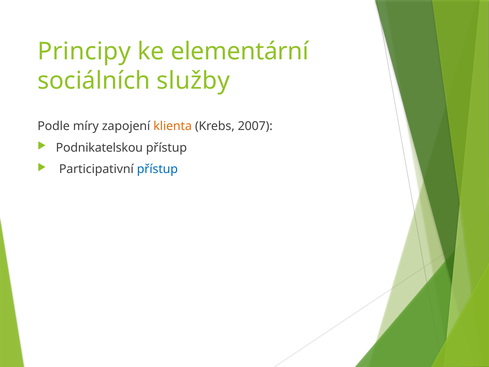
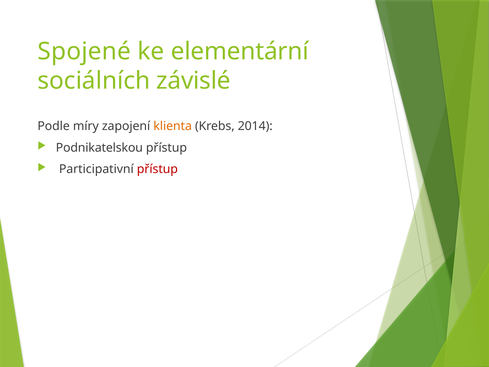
Principy: Principy -> Spojené
služby: služby -> závislé
2007: 2007 -> 2014
přístup at (157, 169) colour: blue -> red
